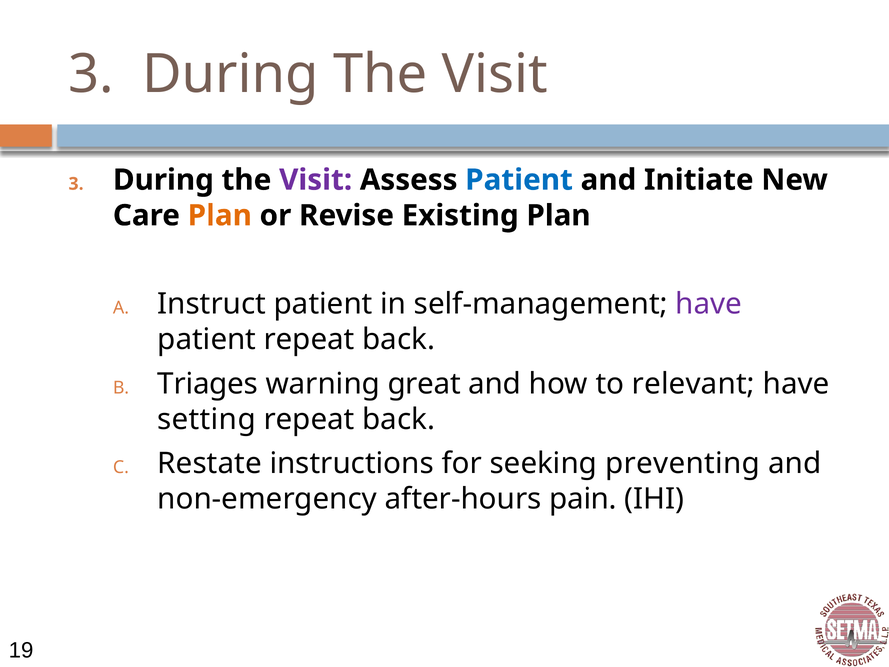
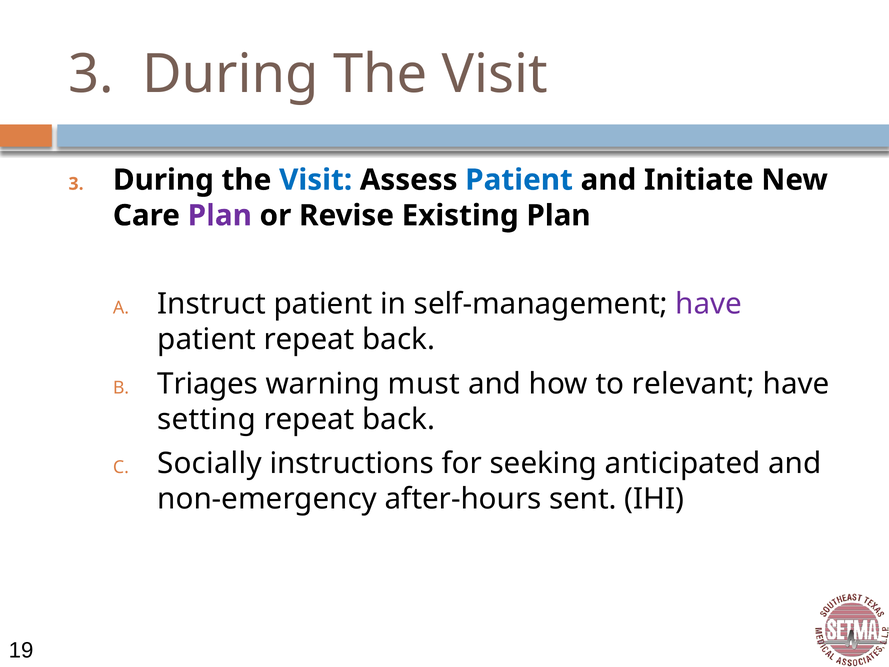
Visit at (316, 180) colour: purple -> blue
Plan at (220, 215) colour: orange -> purple
great: great -> must
Restate: Restate -> Socially
preventing: preventing -> anticipated
pain: pain -> sent
